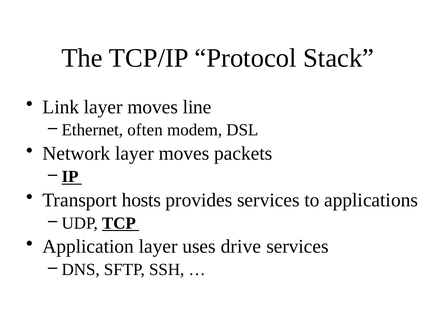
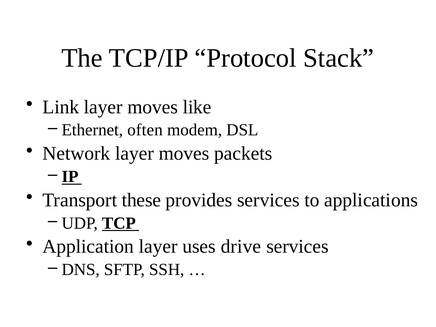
line: line -> like
hosts: hosts -> these
